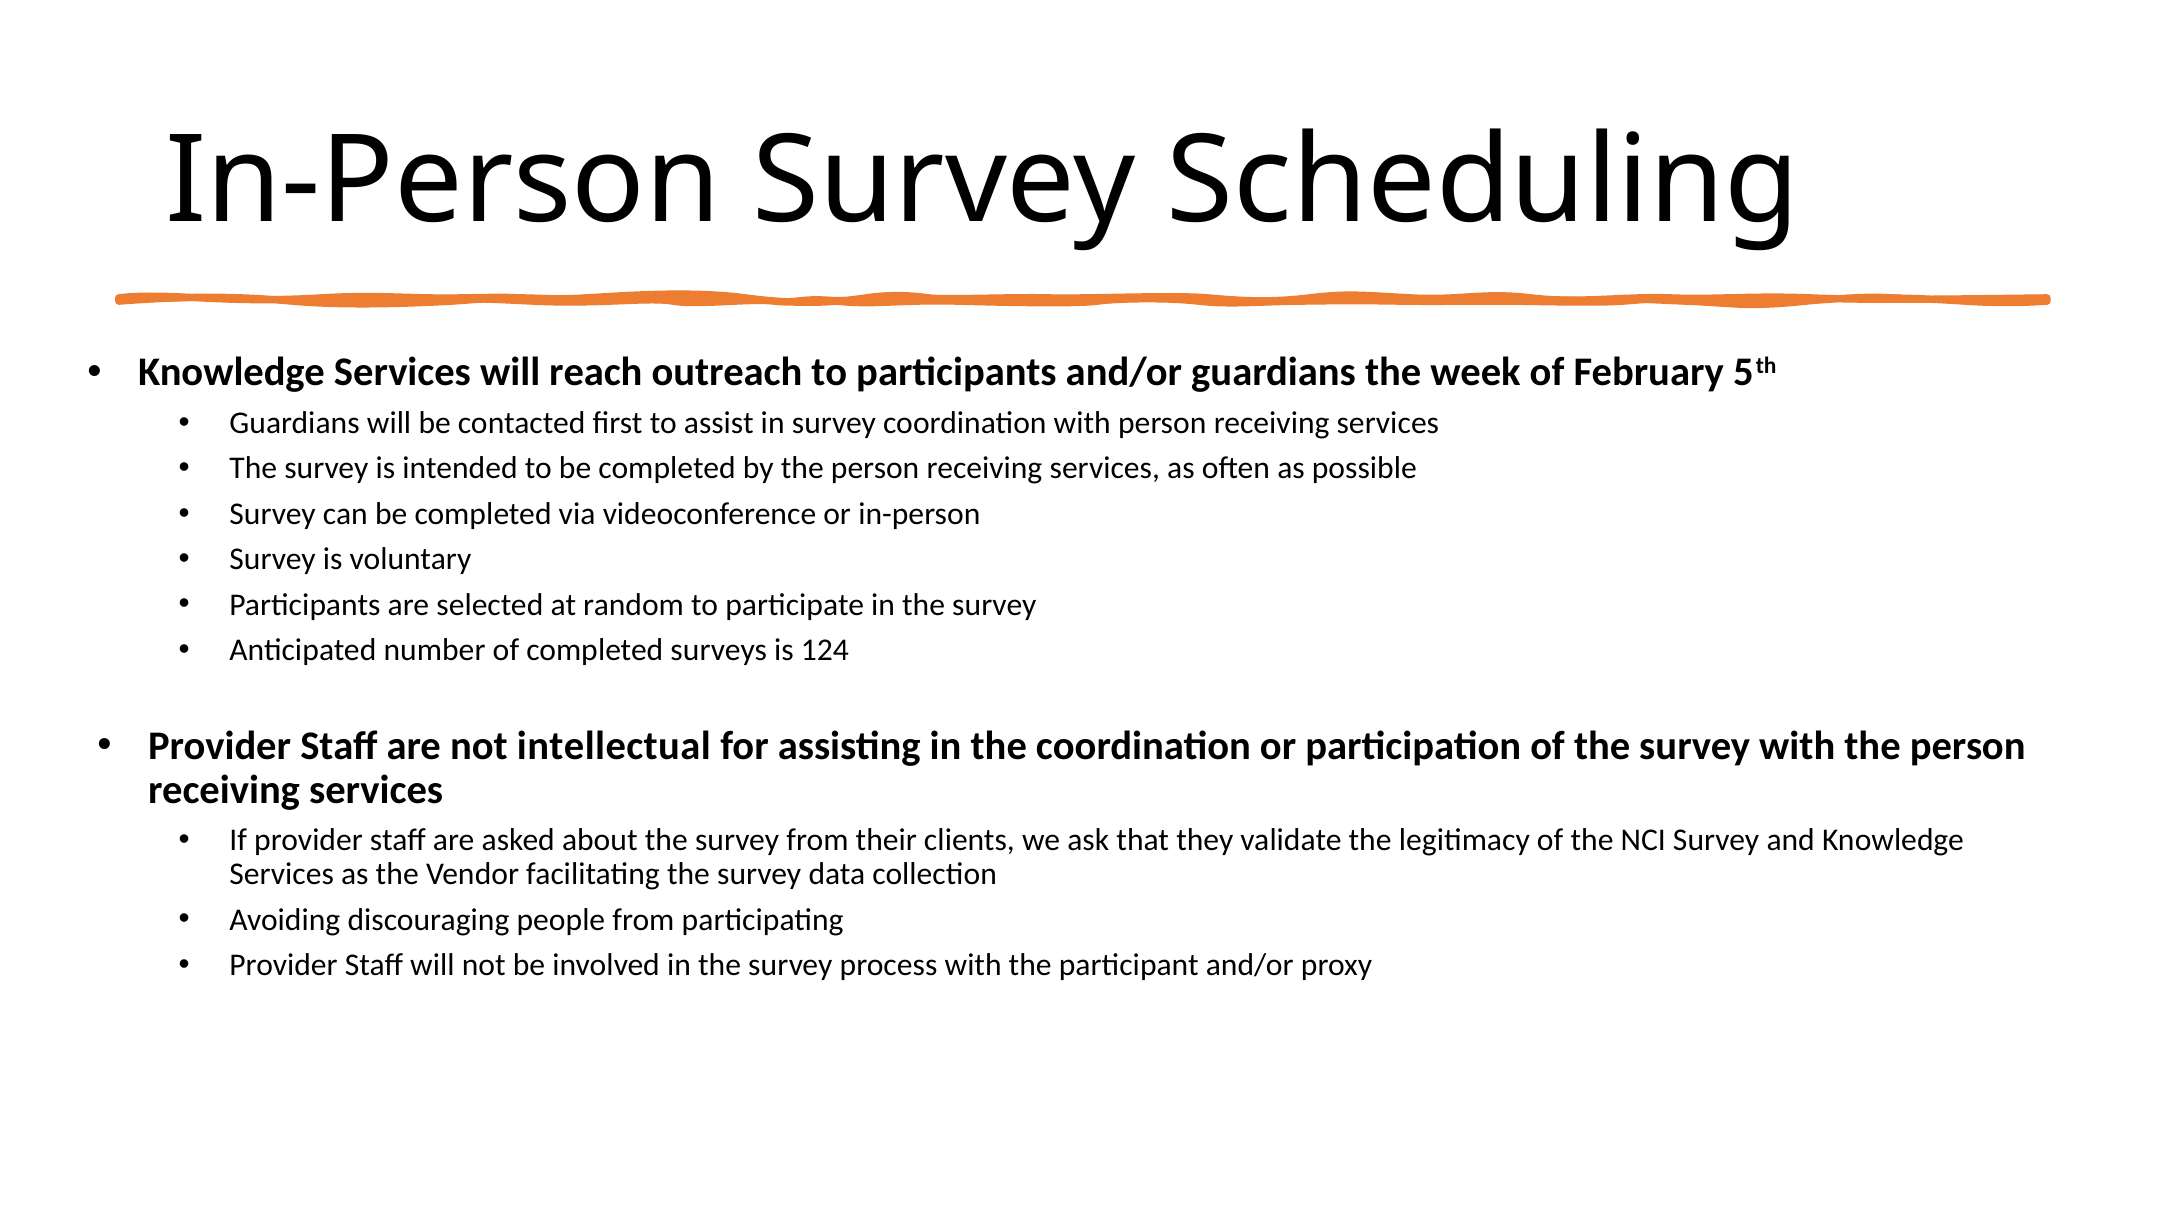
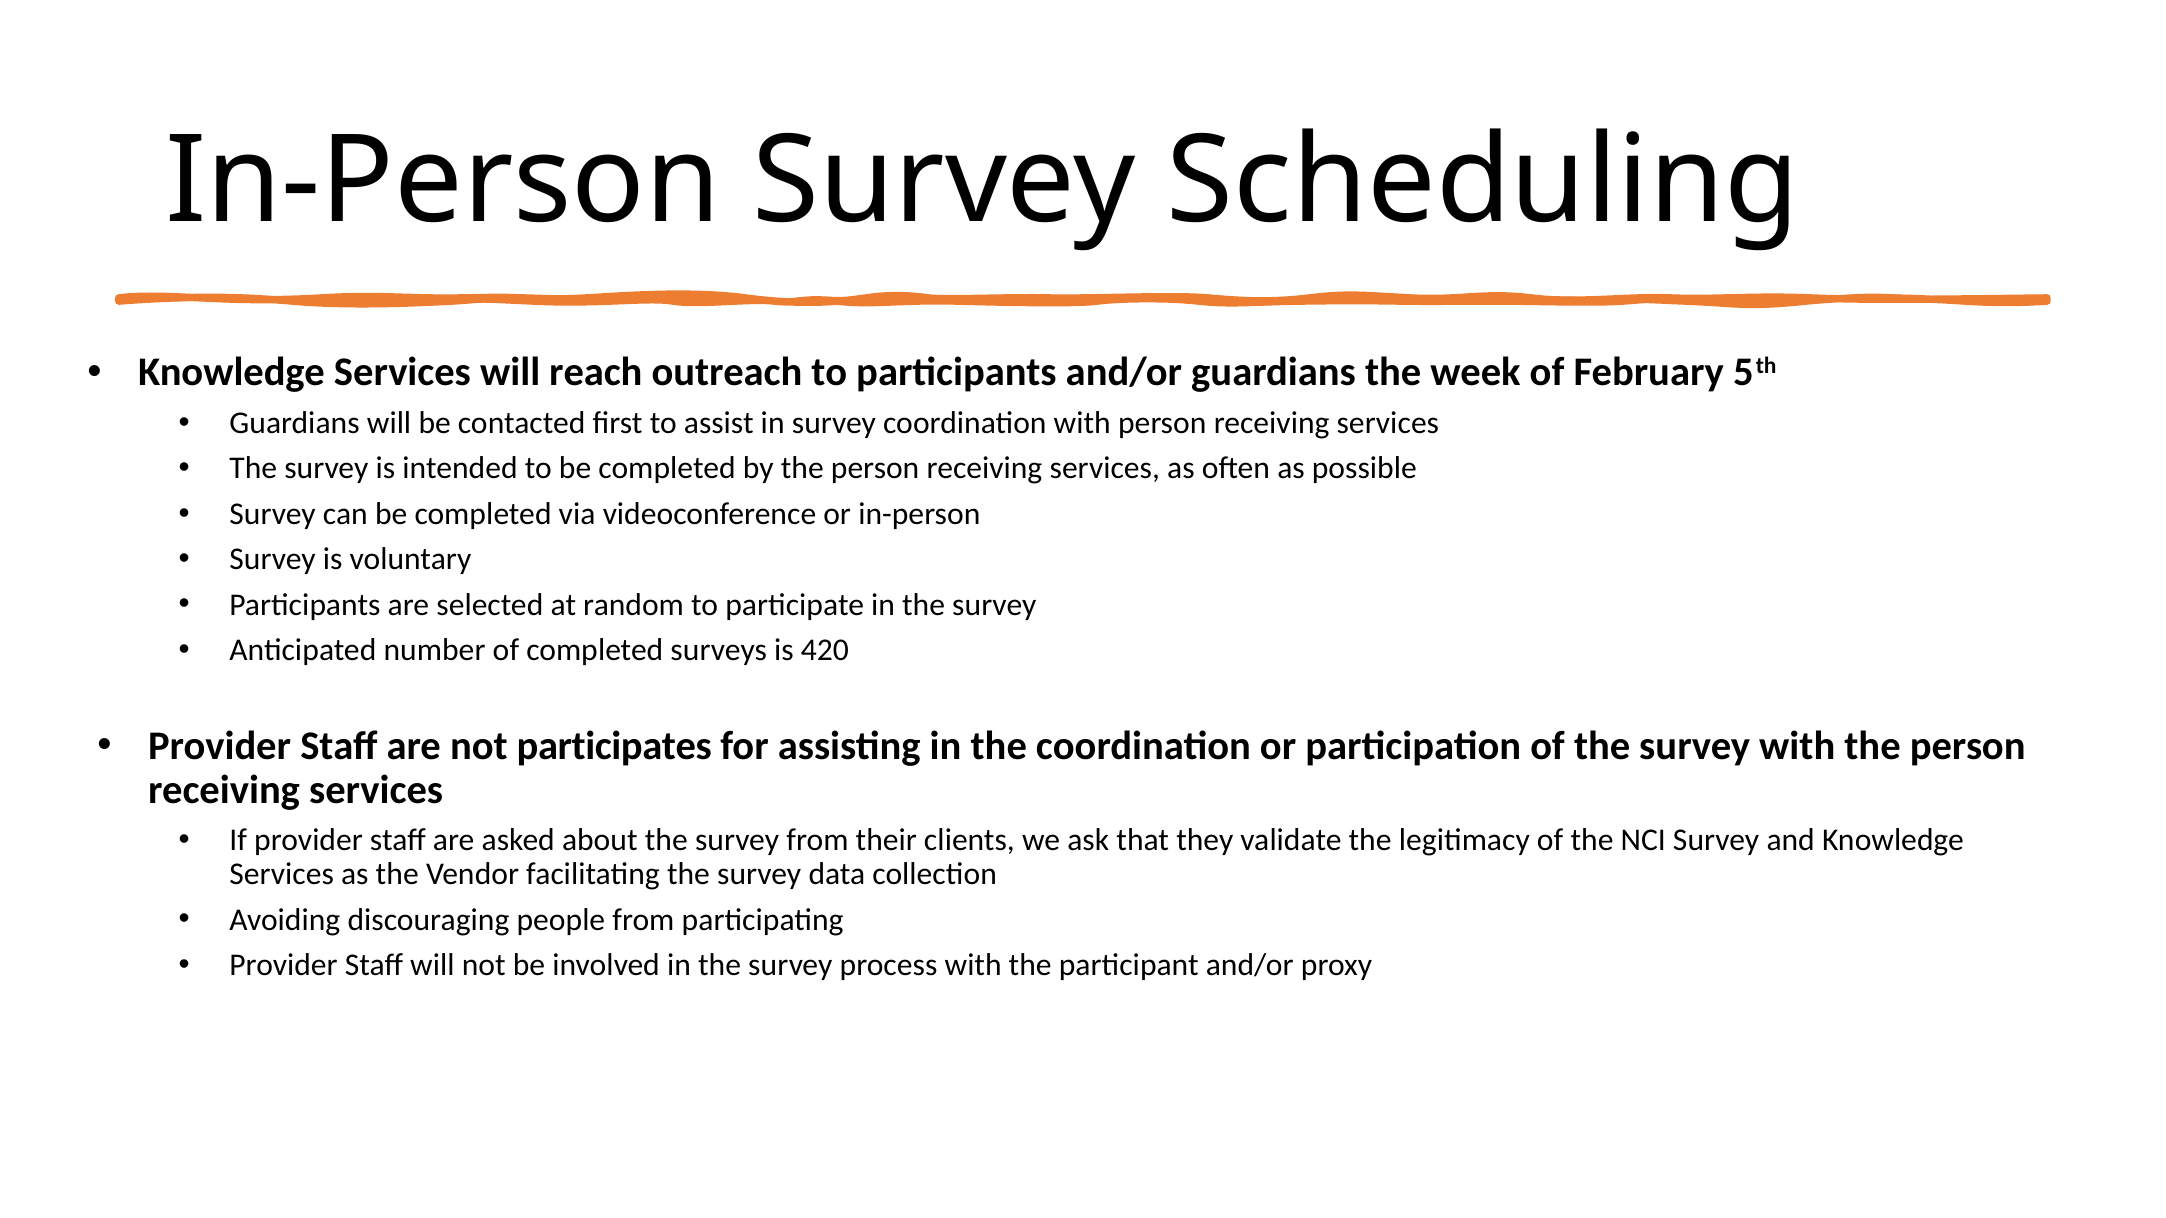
124: 124 -> 420
intellectual: intellectual -> participates
